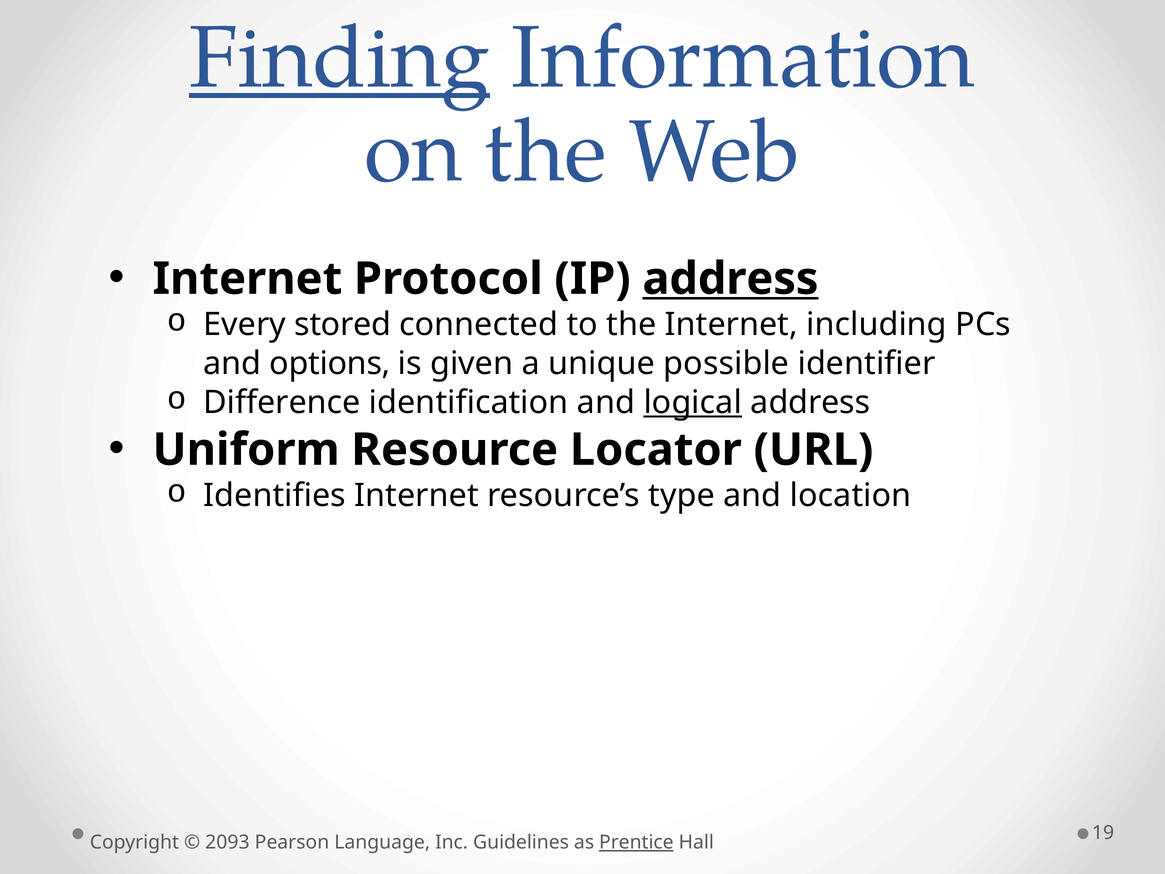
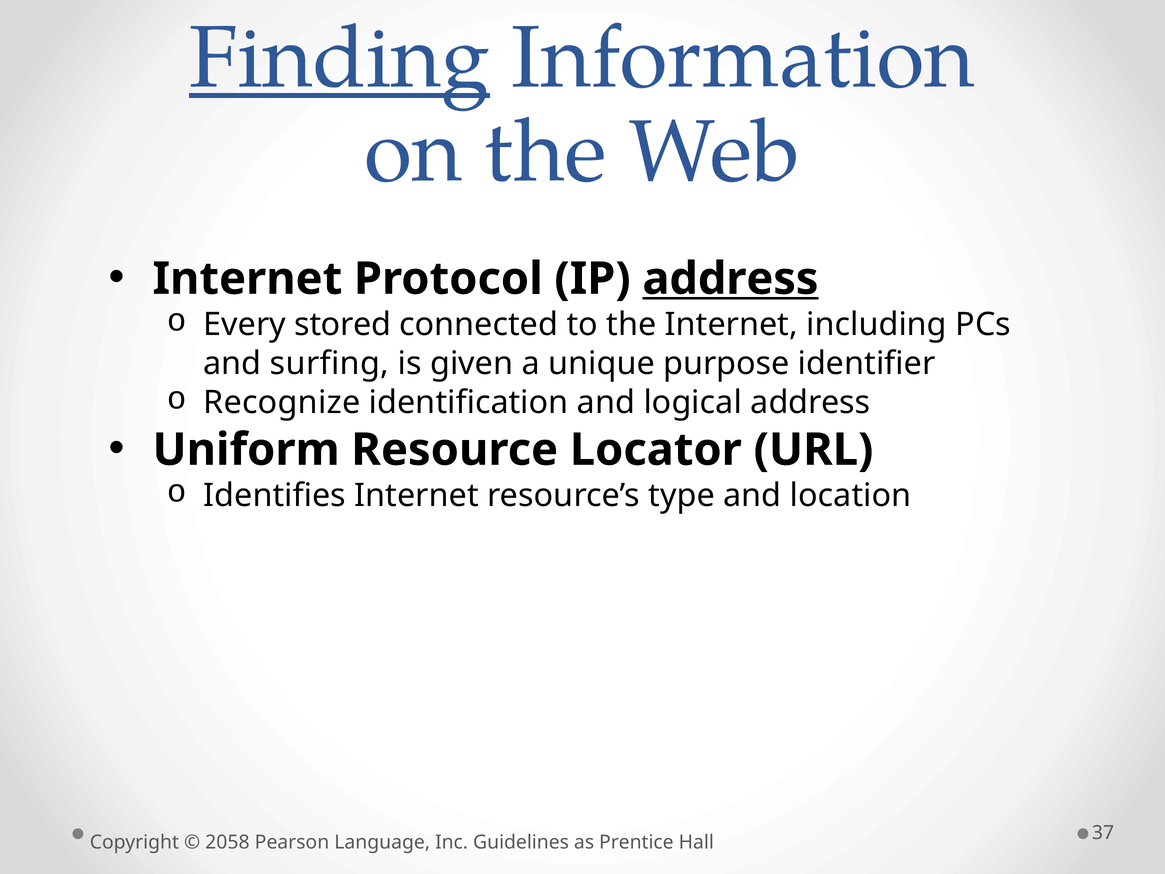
options: options -> surfing
possible: possible -> purpose
Difference: Difference -> Recognize
logical underline: present -> none
2093: 2093 -> 2058
Prentice underline: present -> none
19: 19 -> 37
